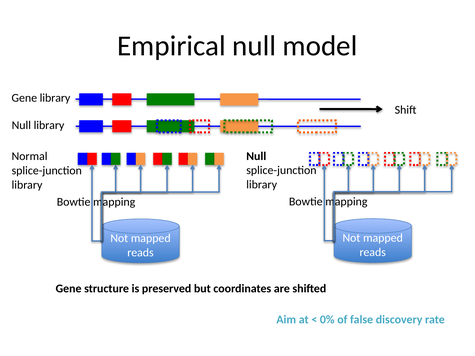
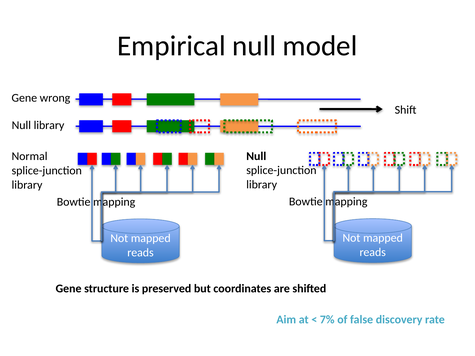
Gene library: library -> wrong
0%: 0% -> 7%
